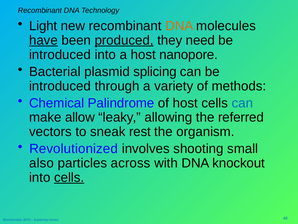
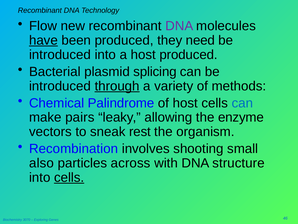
Light: Light -> Flow
DNA at (179, 26) colour: orange -> purple
produced at (124, 40) underline: present -> none
host nanopore: nanopore -> produced
through underline: none -> present
allow: allow -> pairs
referred: referred -> enzyme
Revolutionized: Revolutionized -> Recombination
knockout: knockout -> structure
